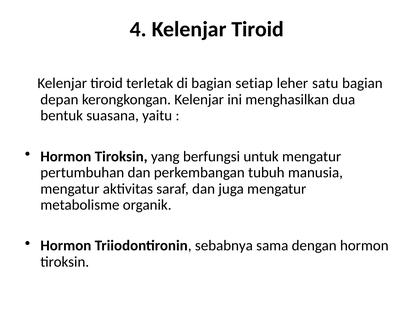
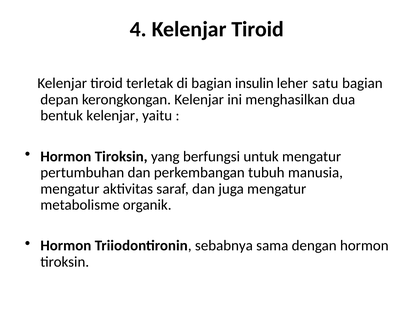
setiap: setiap -> insulin
bentuk suasana: suasana -> kelenjar
